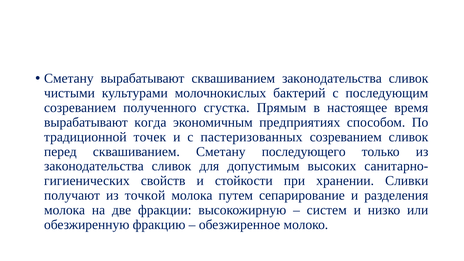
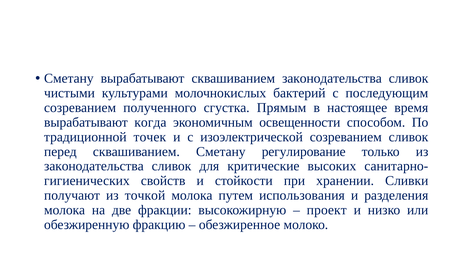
предприятиях: предприятиях -> освещенности
пастеризованных: пастеризованных -> изоэлектрической
последующего: последующего -> регулирование
допустимым: допустимым -> критические
сепарирование: сепарирование -> использования
систем: систем -> проект
